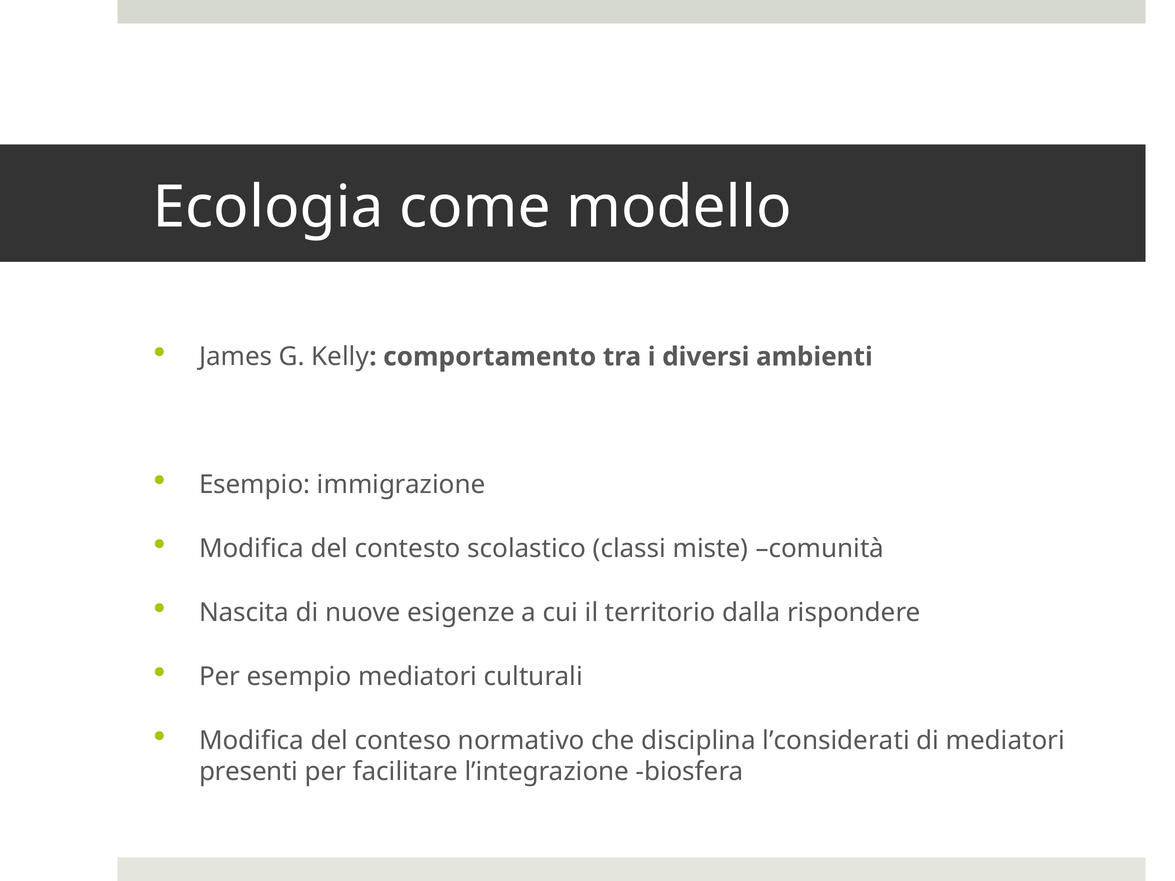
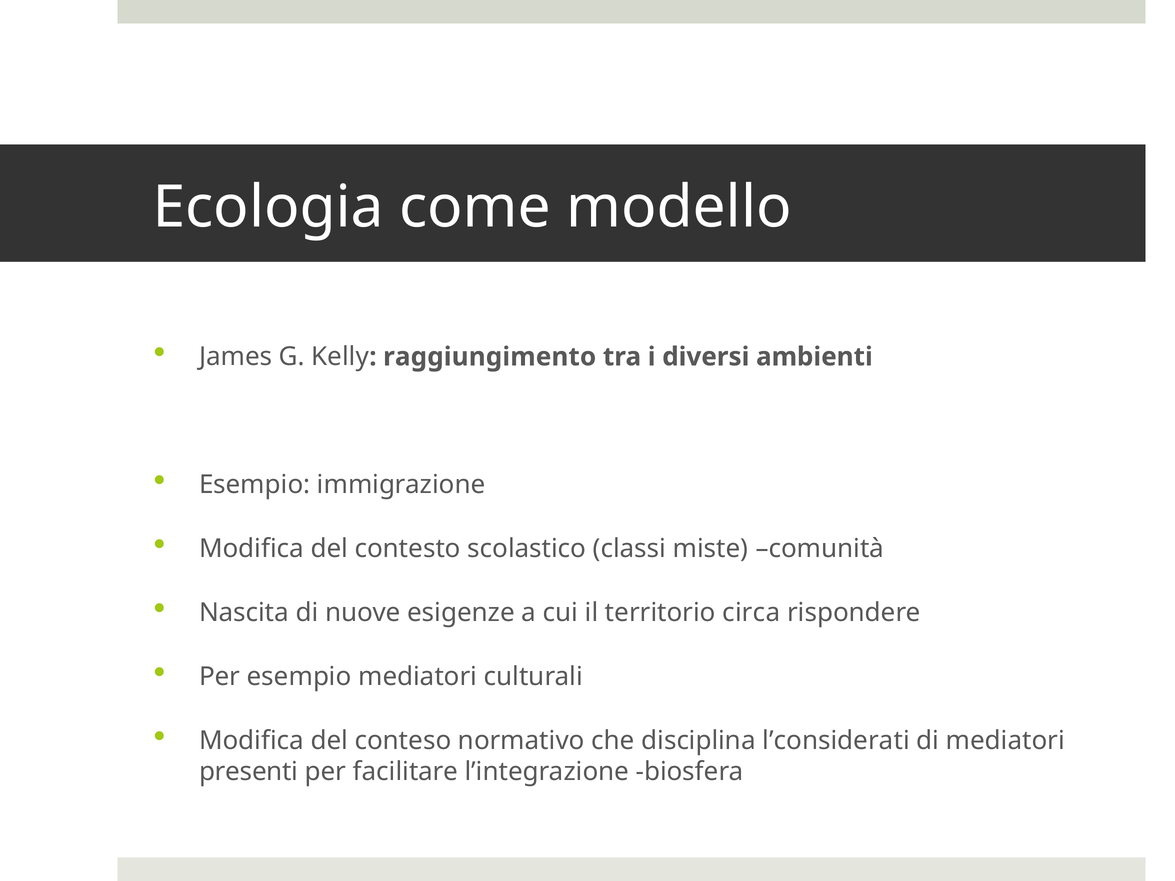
comportamento: comportamento -> raggiungimento
dalla: dalla -> circa
